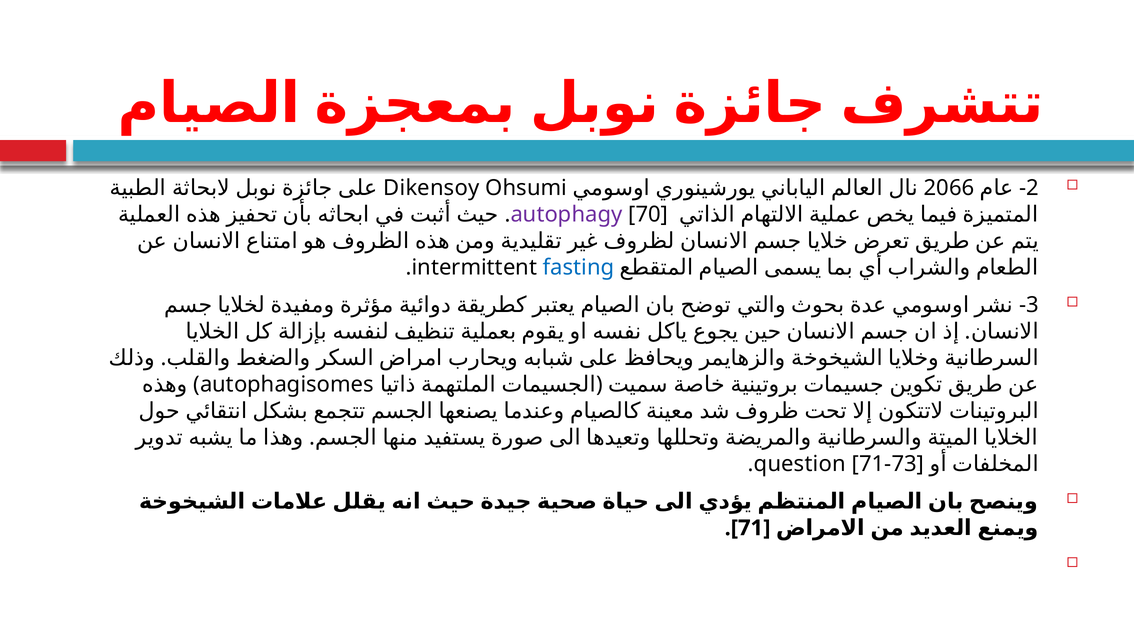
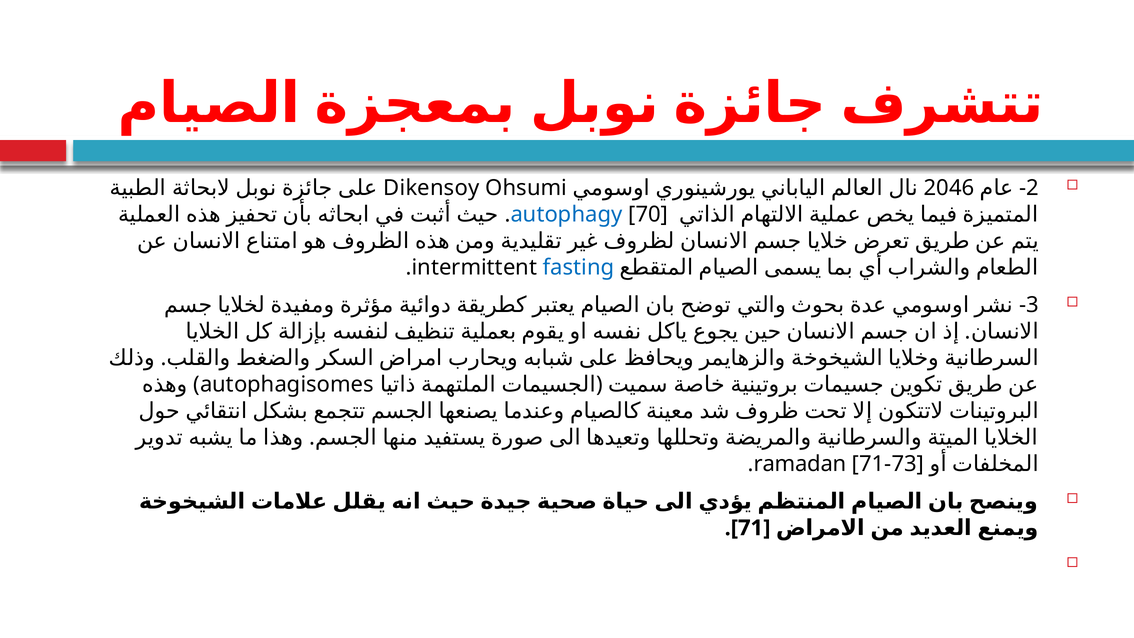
2066: 2066 -> 2046
autophagy colour: purple -> blue
question: question -> ramadan
